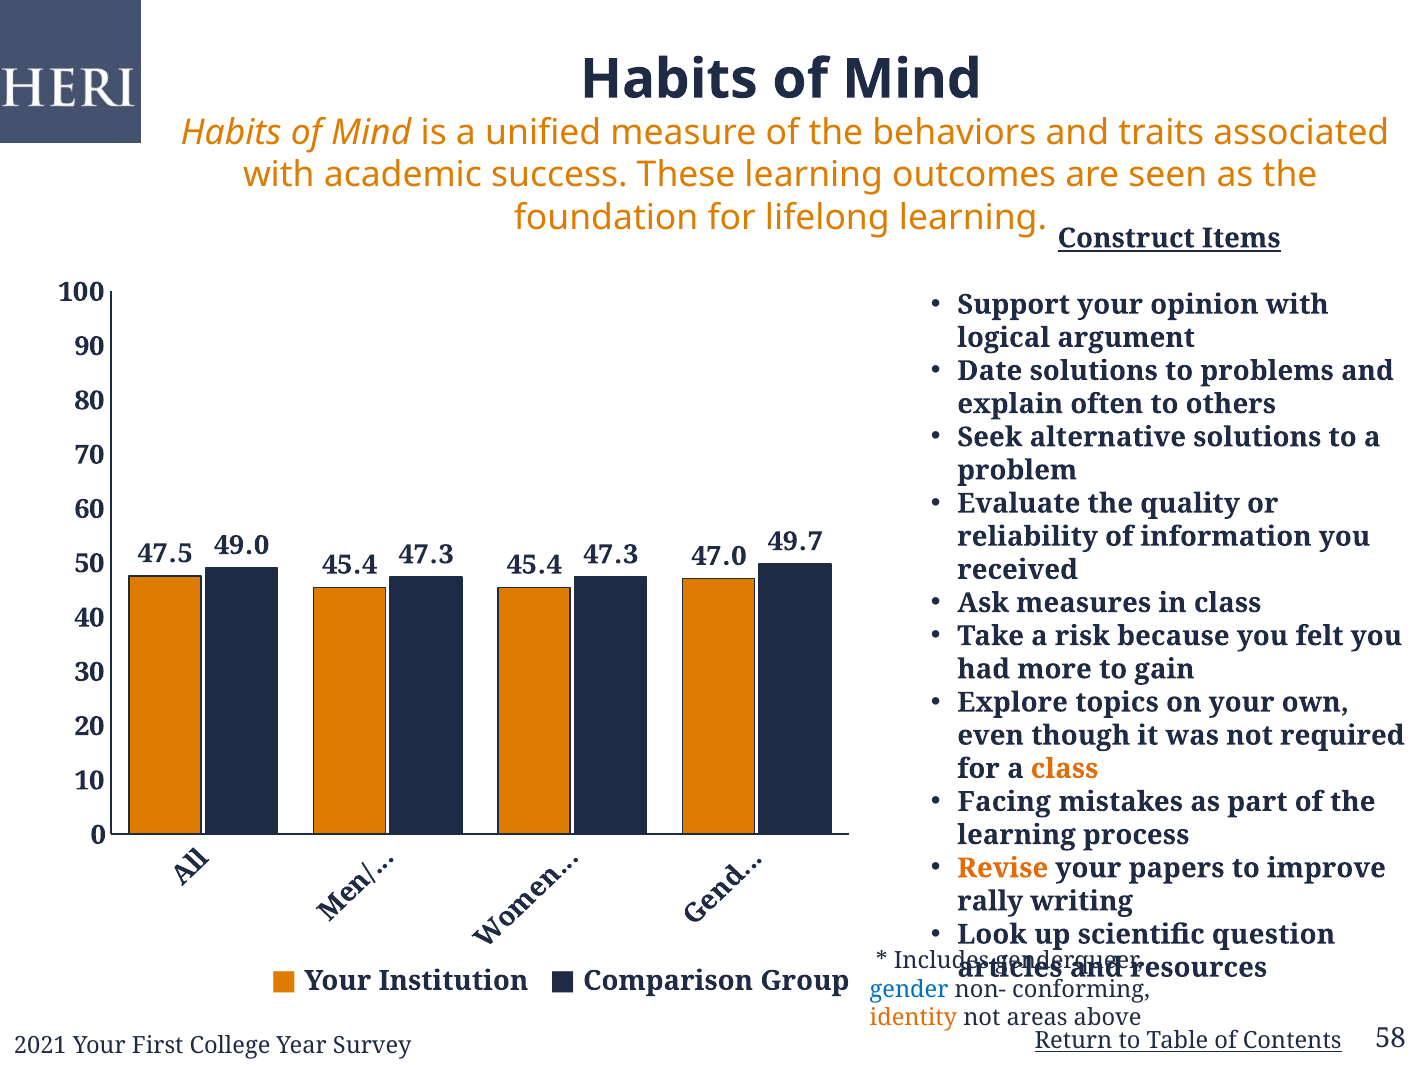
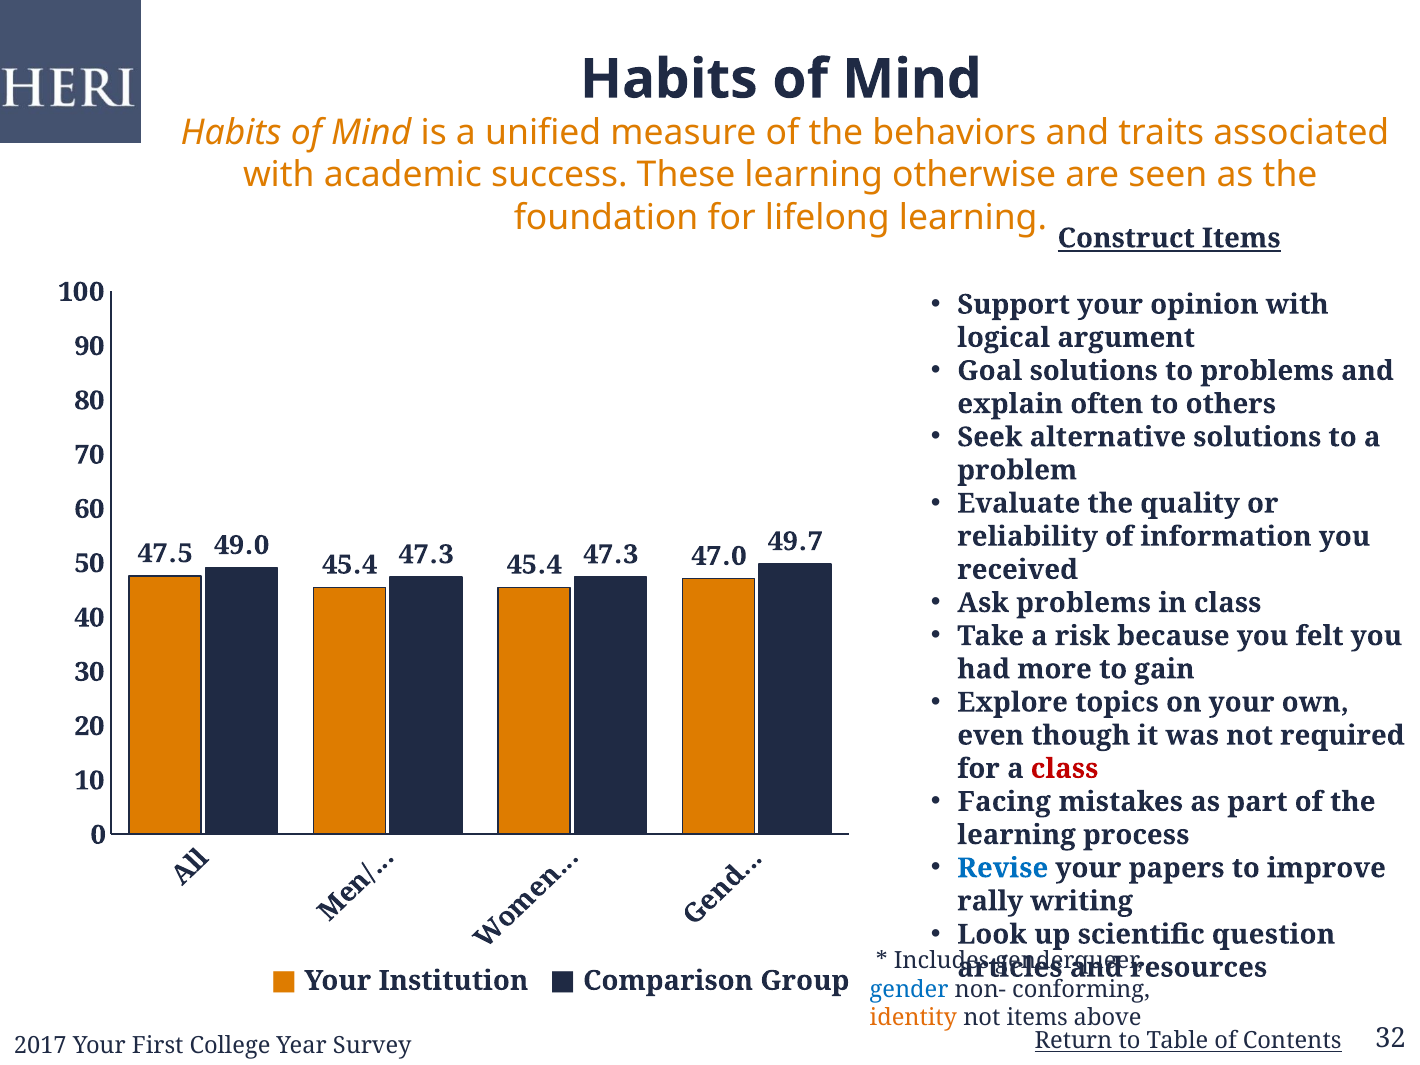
outcomes: outcomes -> otherwise
Date: Date -> Goal
Ask measures: measures -> problems
class at (1065, 769) colour: orange -> red
Revise colour: orange -> blue
not areas: areas -> items
2021: 2021 -> 2017
58: 58 -> 32
